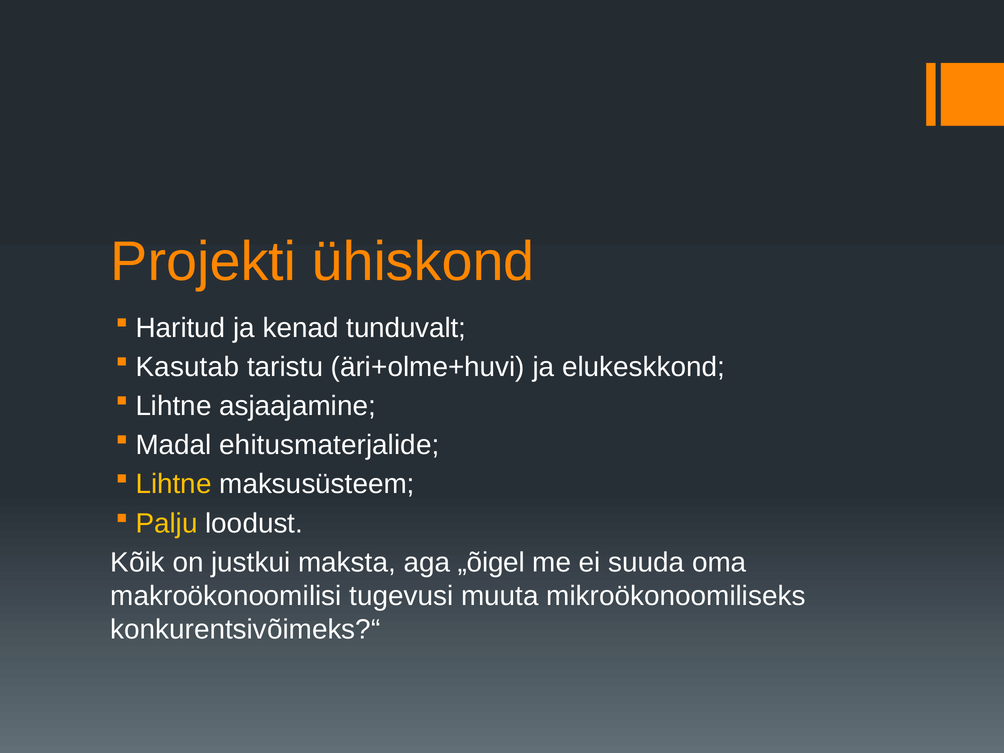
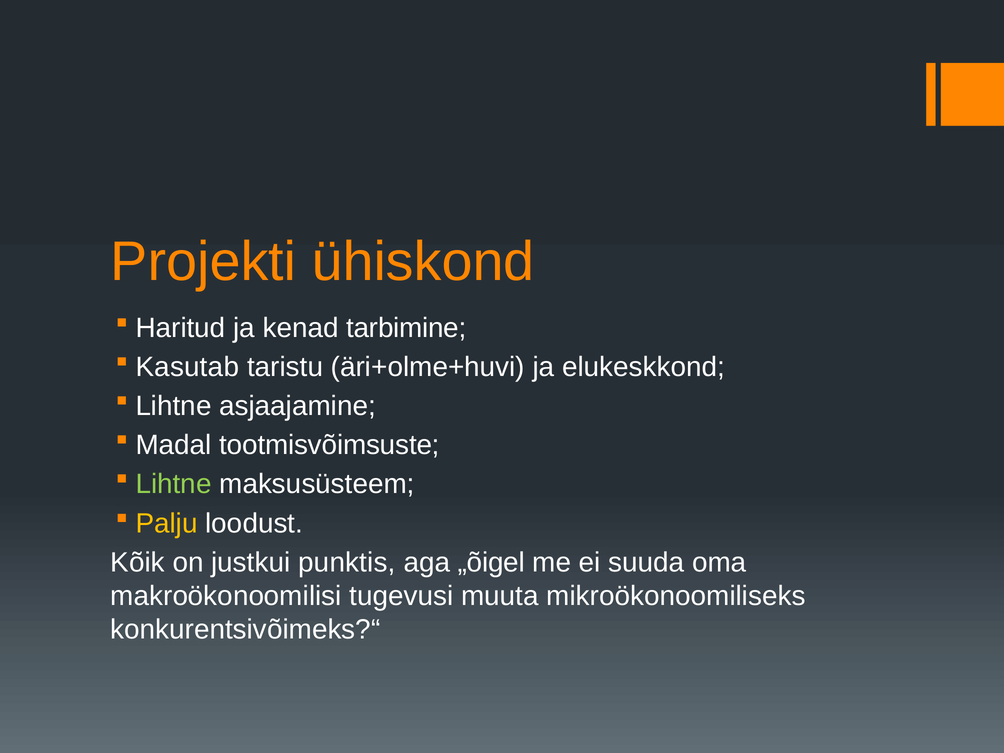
tunduvalt: tunduvalt -> tarbimine
ehitusmaterjalide: ehitusmaterjalide -> tootmisvõimsuste
Lihtne at (174, 484) colour: yellow -> light green
maksta: maksta -> punktis
